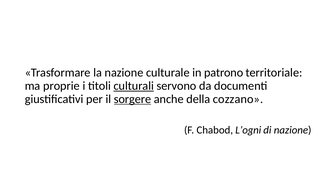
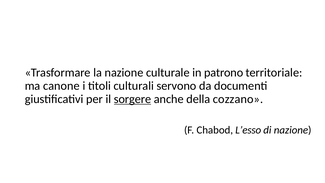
proprie: proprie -> canone
culturali underline: present -> none
L’ogni: L’ogni -> L’esso
